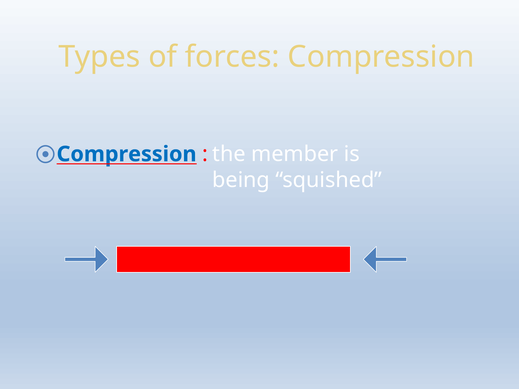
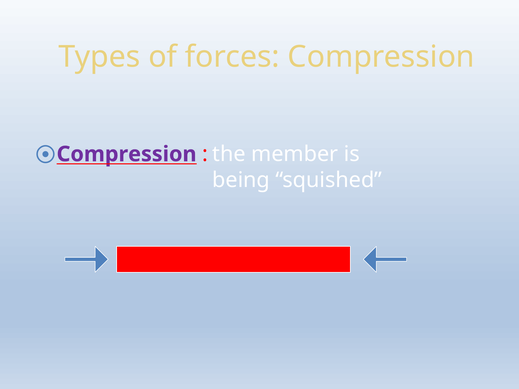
Compression at (127, 154) colour: blue -> purple
